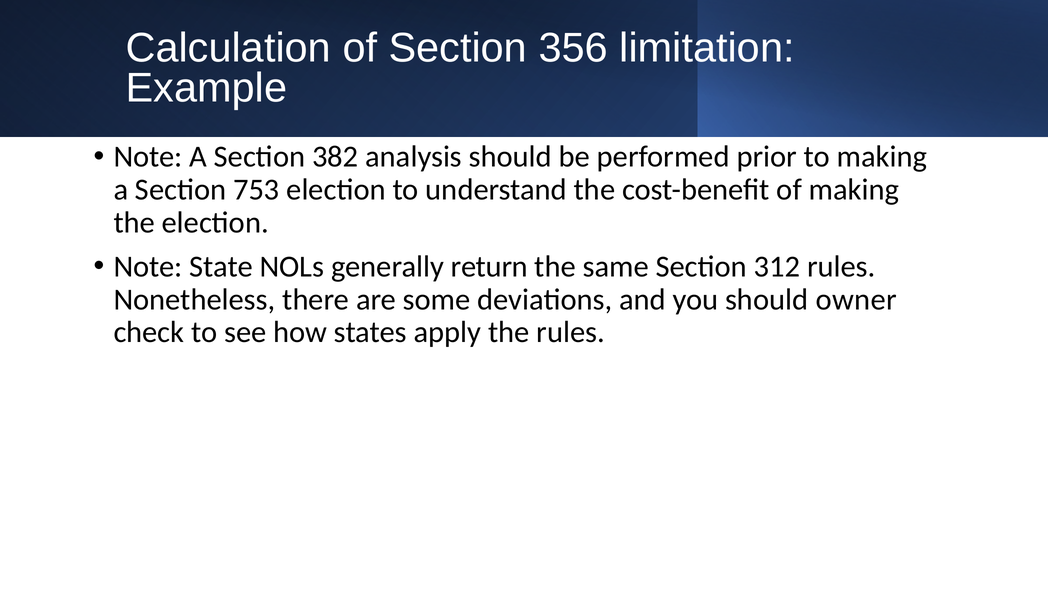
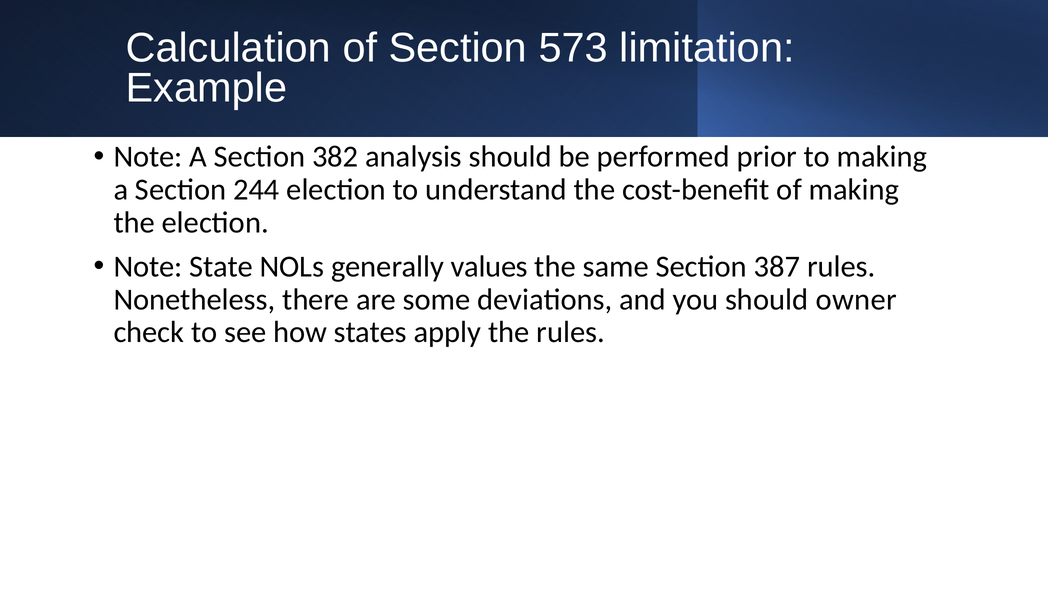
356: 356 -> 573
753: 753 -> 244
return: return -> values
312: 312 -> 387
